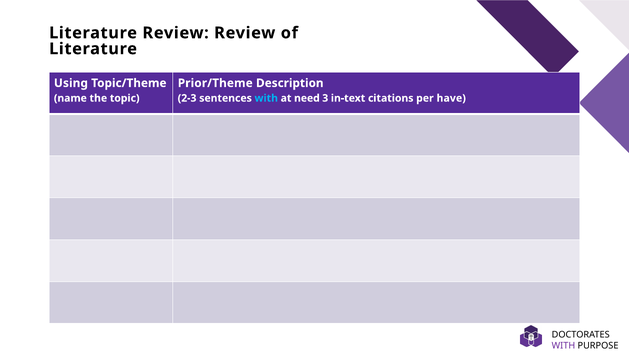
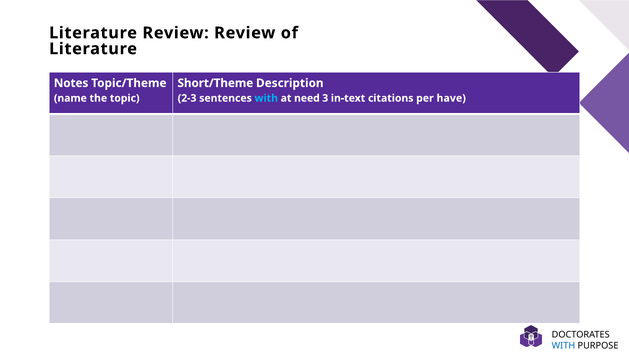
Using: Using -> Notes
Prior/Theme: Prior/Theme -> Short/Theme
WITH at (563, 345) colour: purple -> blue
